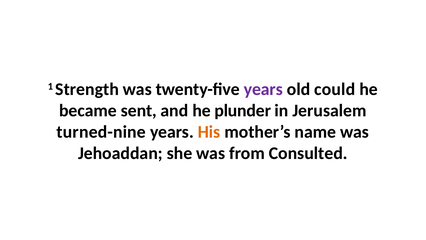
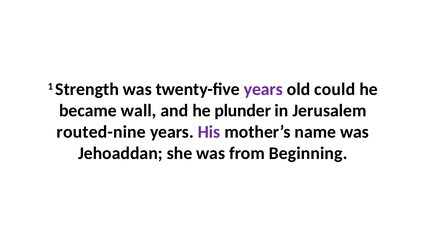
sent: sent -> wall
turned-nine: turned-nine -> routed-nine
His colour: orange -> purple
Consulted: Consulted -> Beginning
